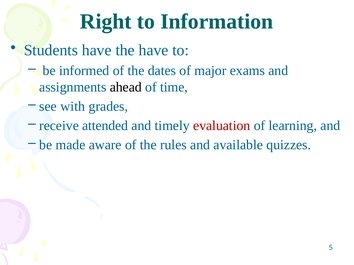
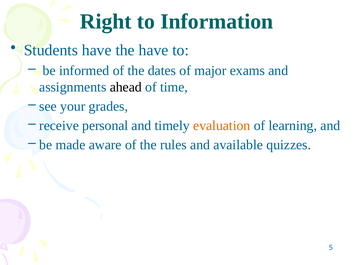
with: with -> your
attended: attended -> personal
evaluation colour: red -> orange
